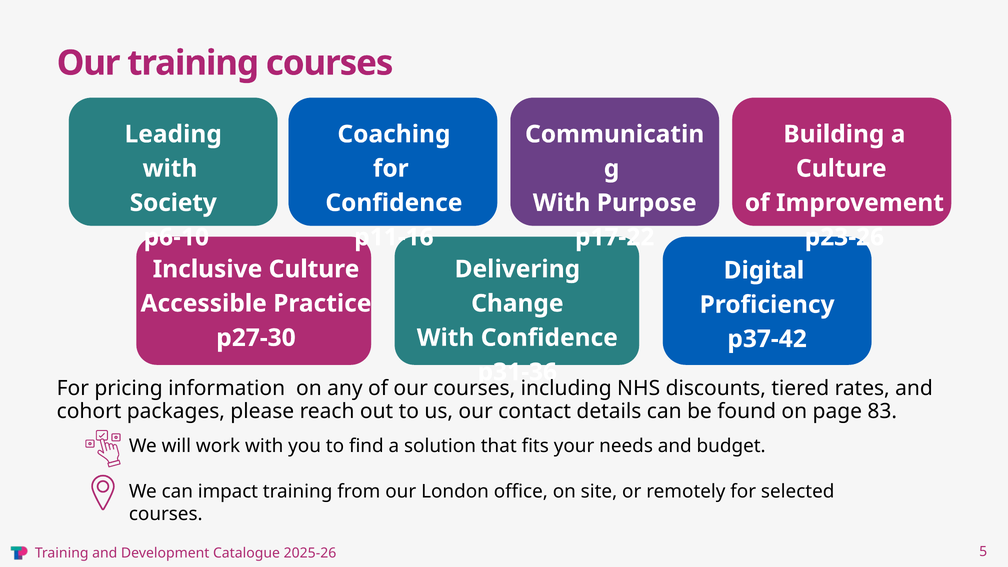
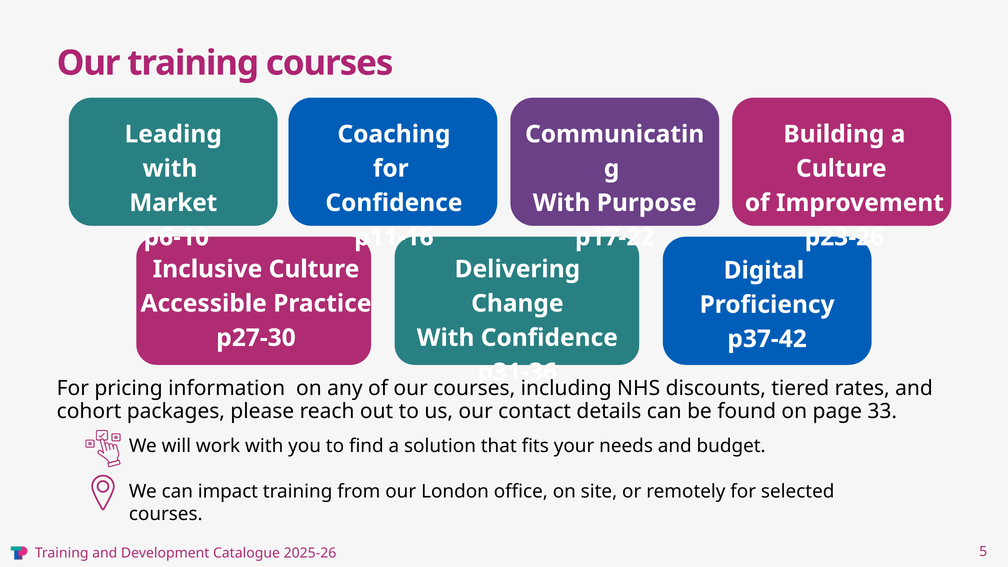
Society: Society -> Market
83: 83 -> 33
